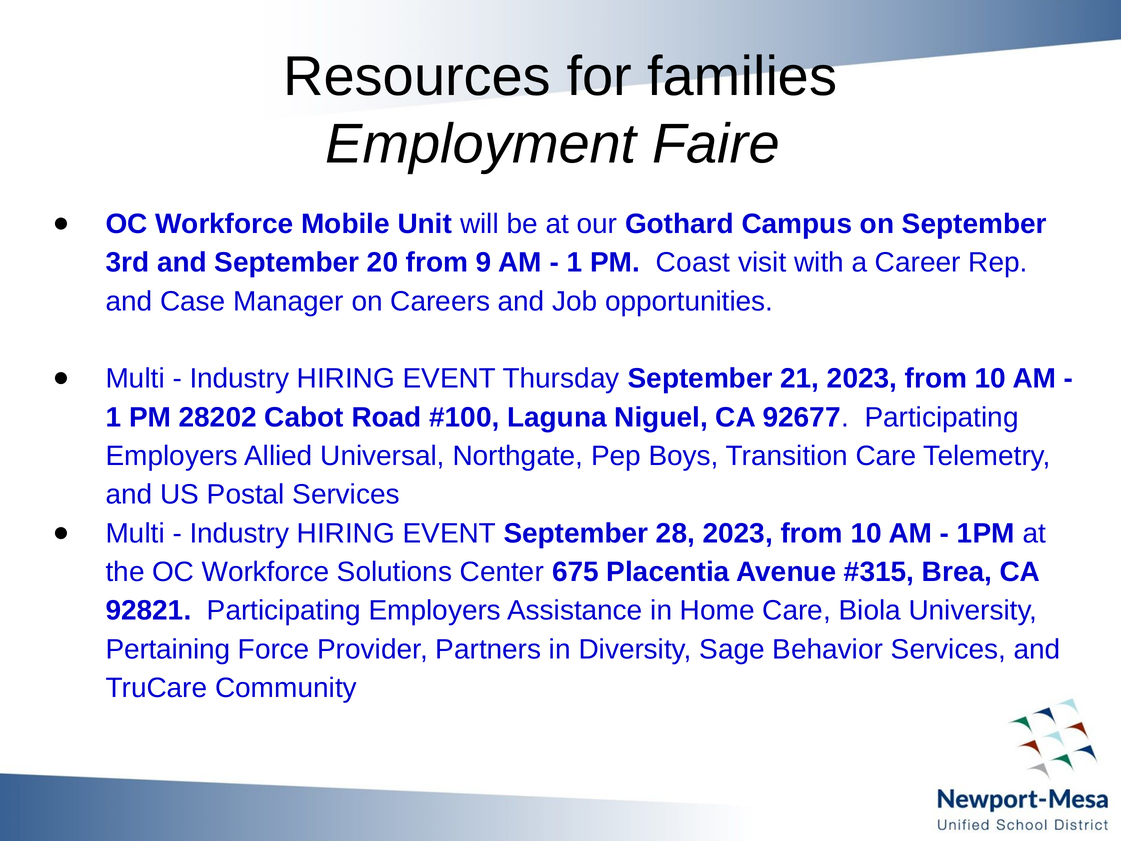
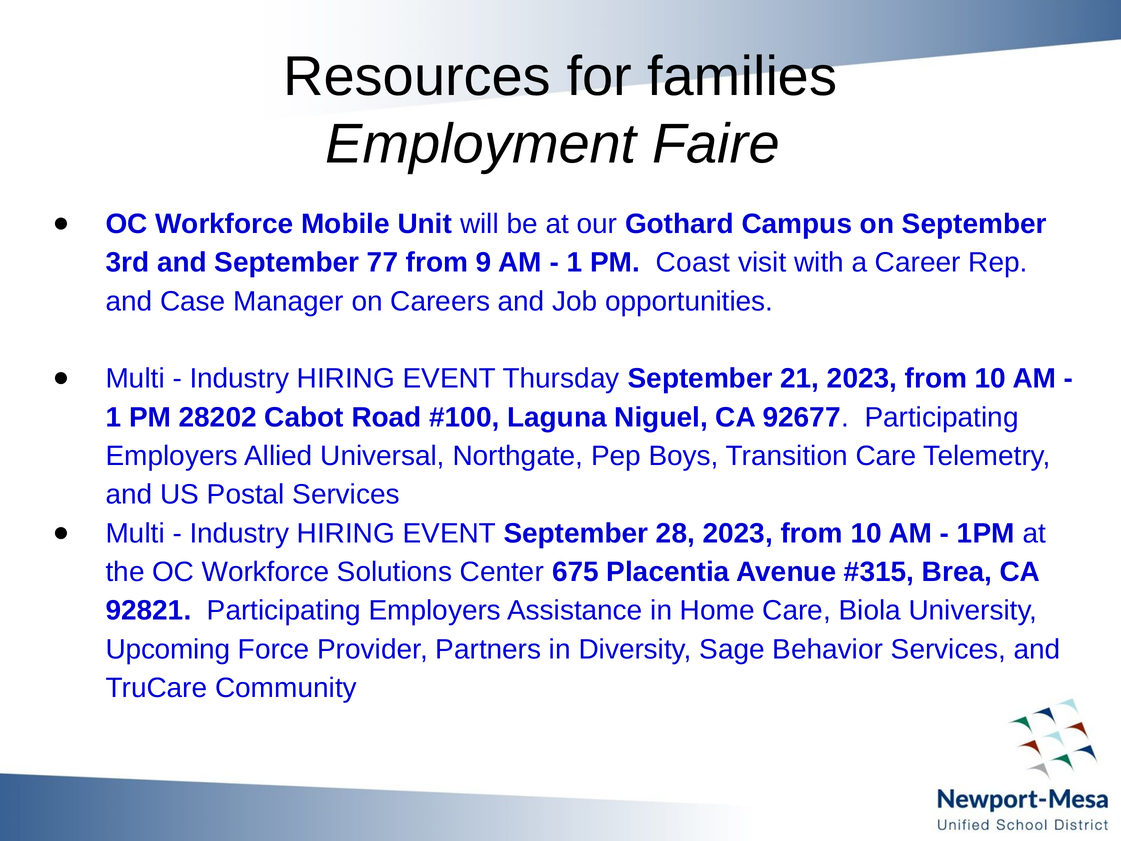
20: 20 -> 77
Pertaining: Pertaining -> Upcoming
